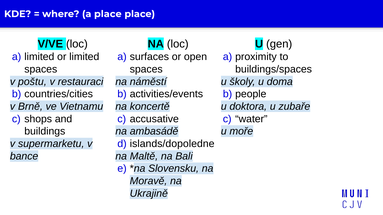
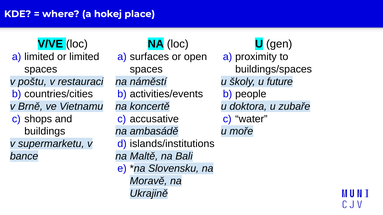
a place: place -> hokej
doma: doma -> future
islands/dopoledne: islands/dopoledne -> islands/institutions
